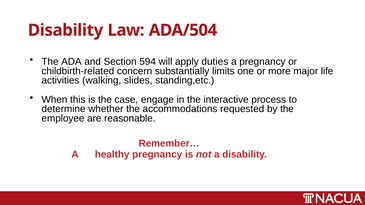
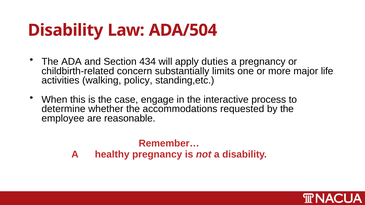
594: 594 -> 434
slides: slides -> policy
